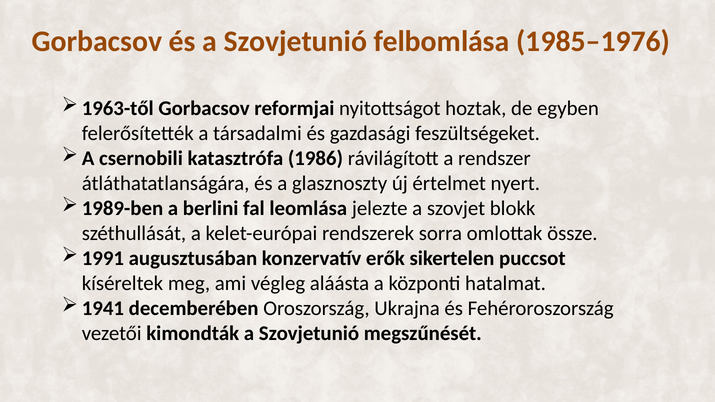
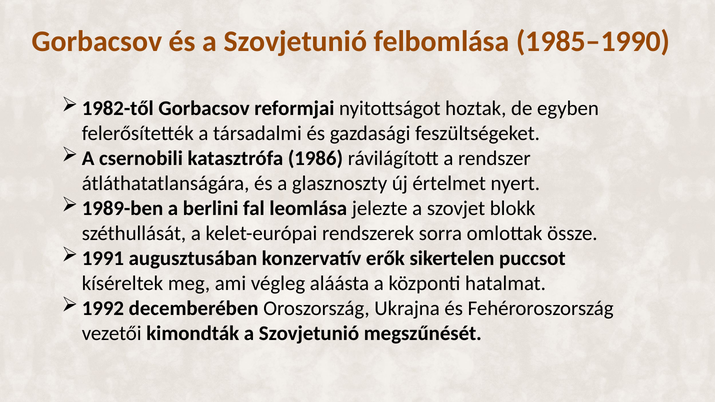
1985–1976: 1985–1976 -> 1985–1990
1963-től: 1963-től -> 1982-től
1941: 1941 -> 1992
